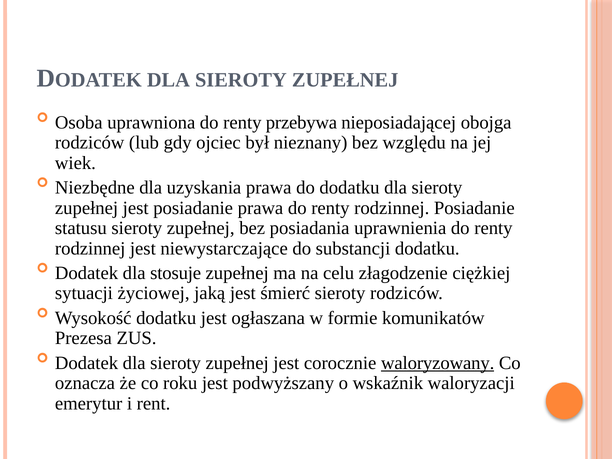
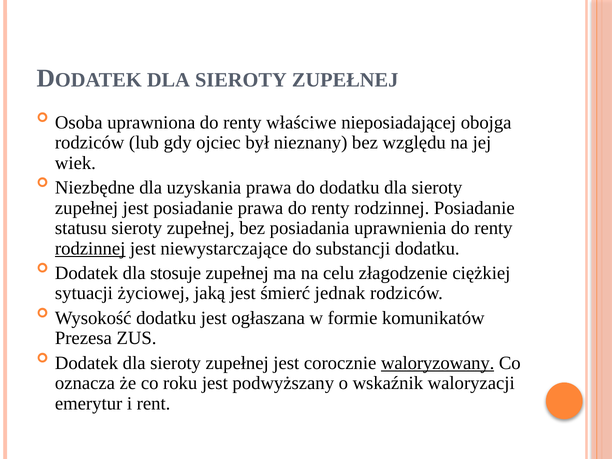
przebywa: przebywa -> właściwe
rodzinnej at (90, 248) underline: none -> present
śmierć sieroty: sieroty -> jednak
